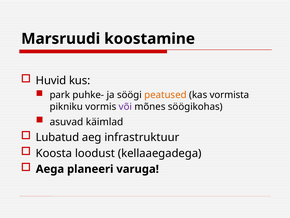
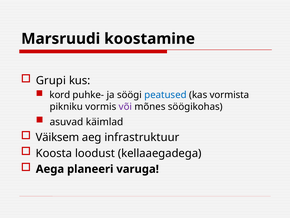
Huvid: Huvid -> Grupi
park: park -> kord
peatused colour: orange -> blue
Lubatud: Lubatud -> Väiksem
